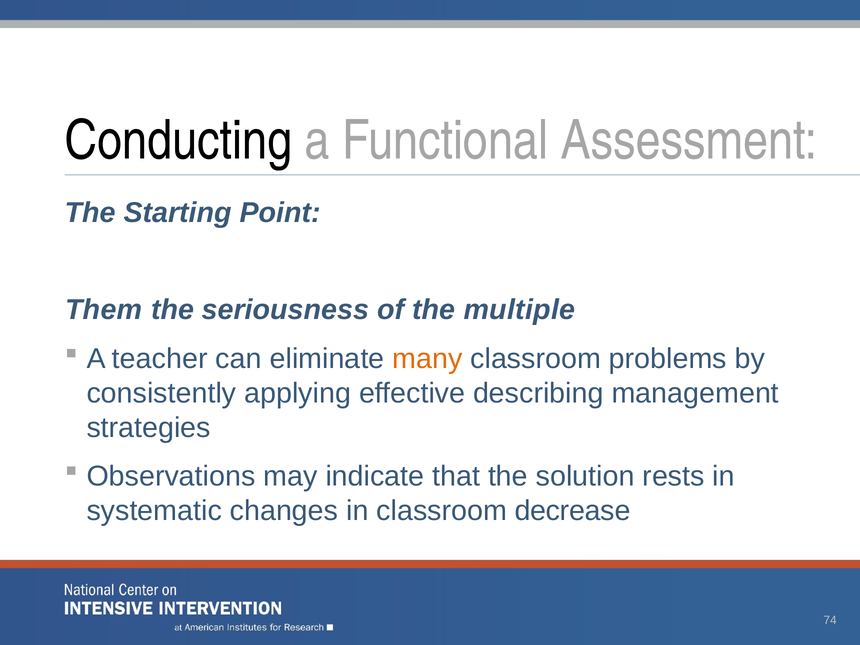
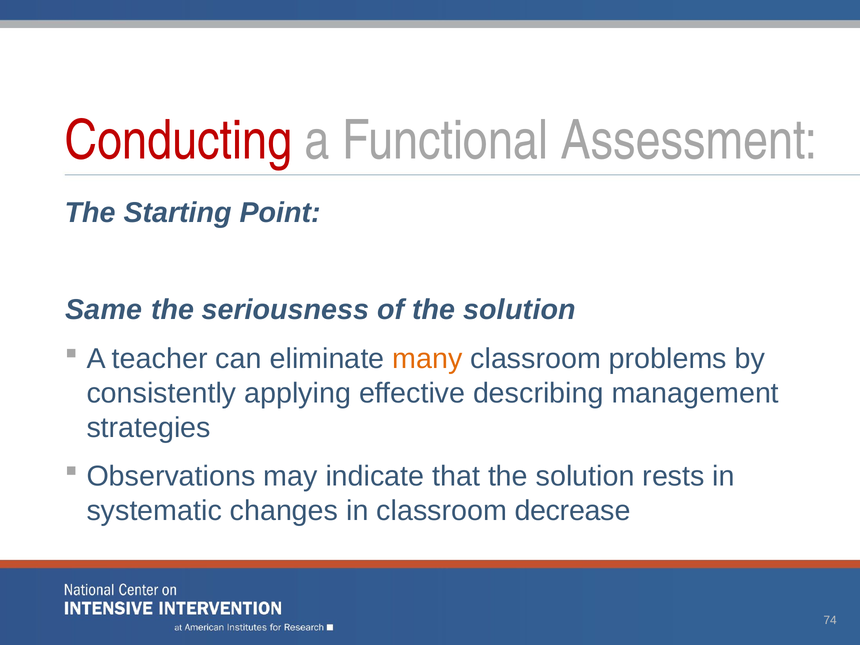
Conducting colour: black -> red
Them: Them -> Same
of the multiple: multiple -> solution
